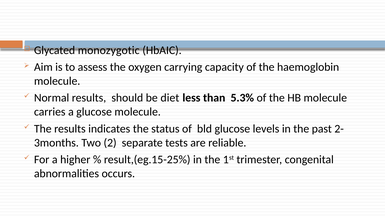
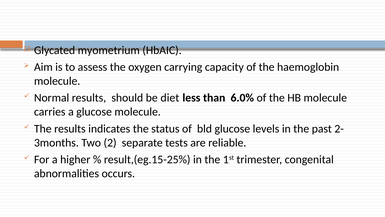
monozygotic: monozygotic -> myometrium
5.3%: 5.3% -> 6.0%
